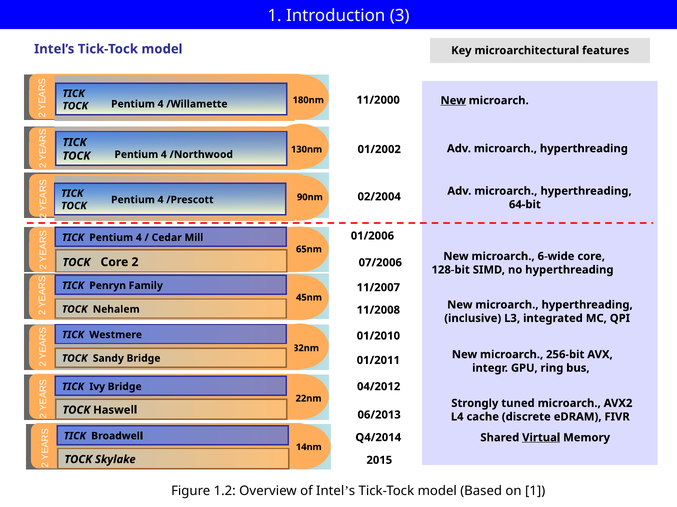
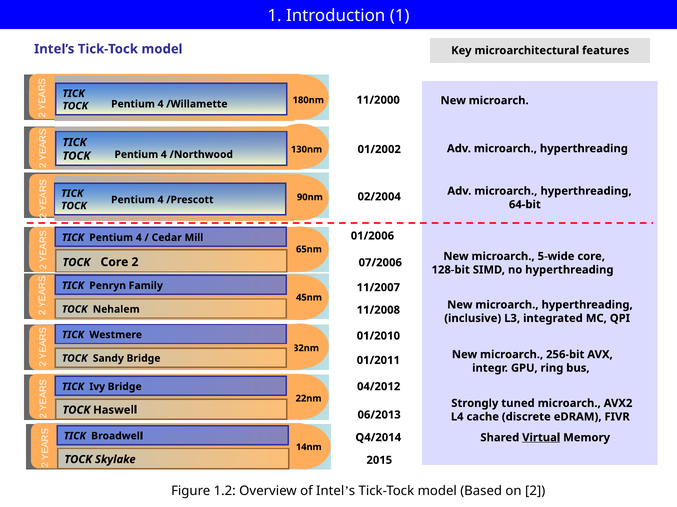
Introduction 3: 3 -> 1
New at (453, 101) underline: present -> none
6-wide: 6-wide -> 5-wide
on 1: 1 -> 2
